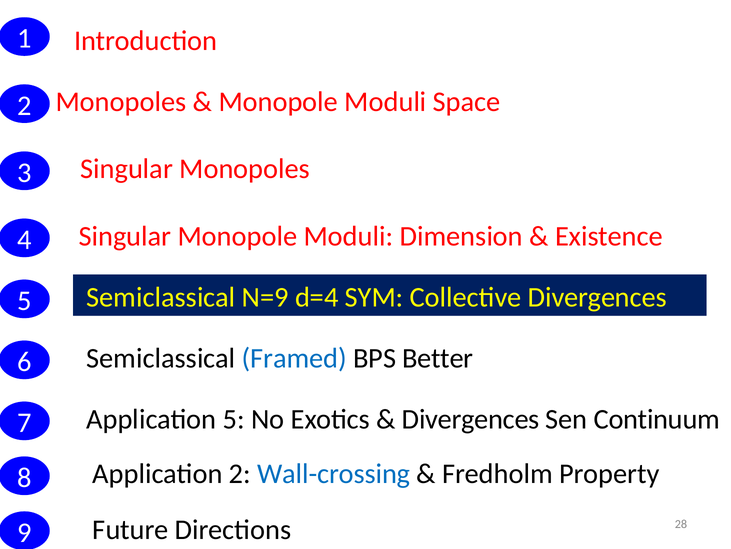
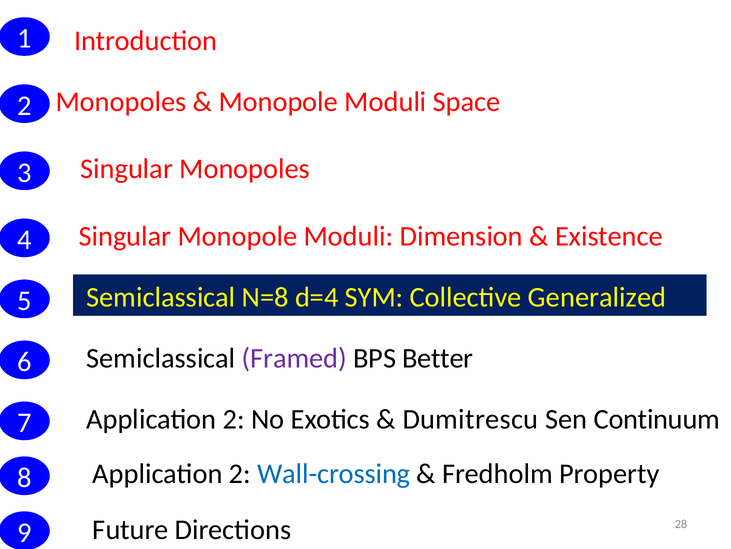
N=9: N=9 -> N=8
Collective Divergences: Divergences -> Generalized
Framed colour: blue -> purple
5 at (234, 419): 5 -> 2
Divergences at (471, 419): Divergences -> Dumitrescu
